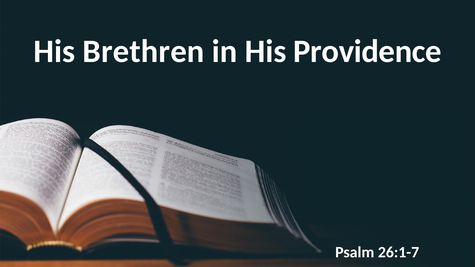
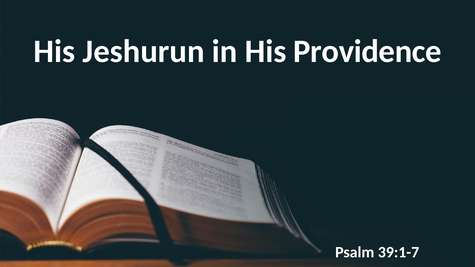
Brethren: Brethren -> Jeshurun
26:1-7: 26:1-7 -> 39:1-7
